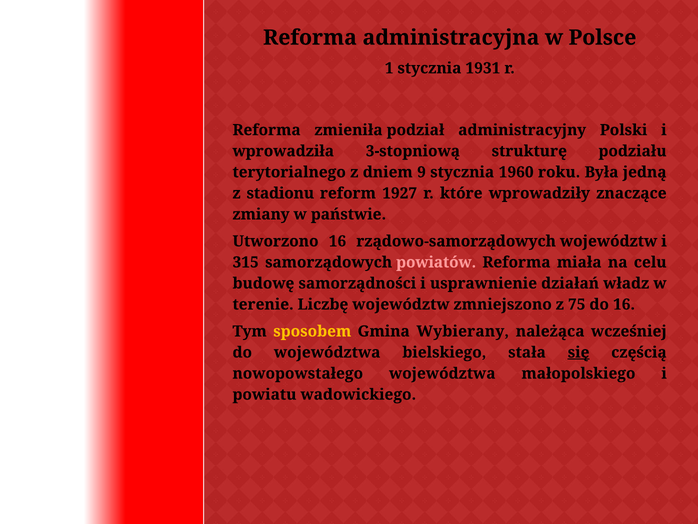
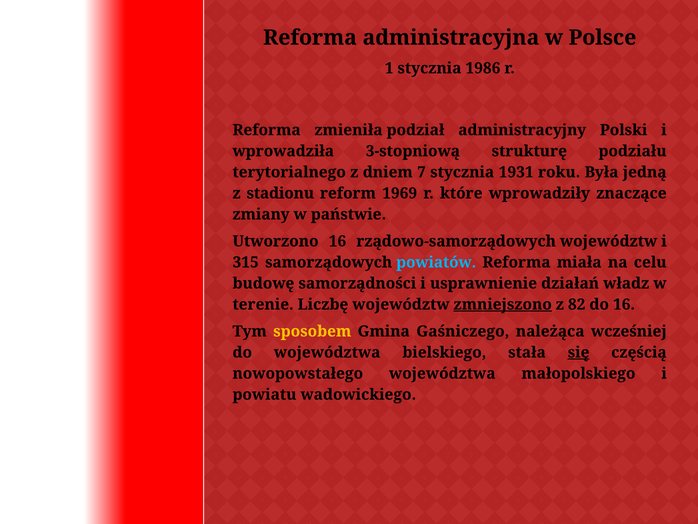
1931: 1931 -> 1986
9: 9 -> 7
1960: 1960 -> 1931
1927: 1927 -> 1969
powiatów colour: pink -> light blue
zmniejszono underline: none -> present
75: 75 -> 82
Wybierany: Wybierany -> Gaśniczego
